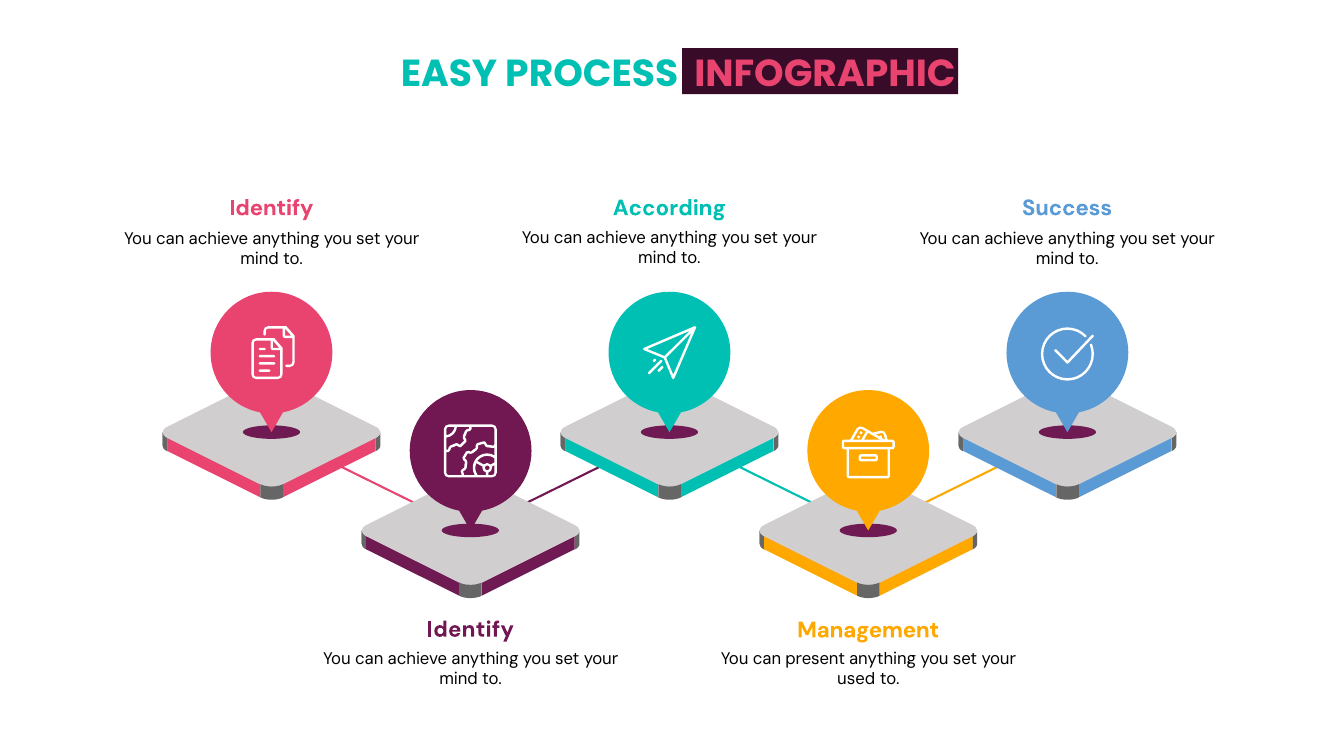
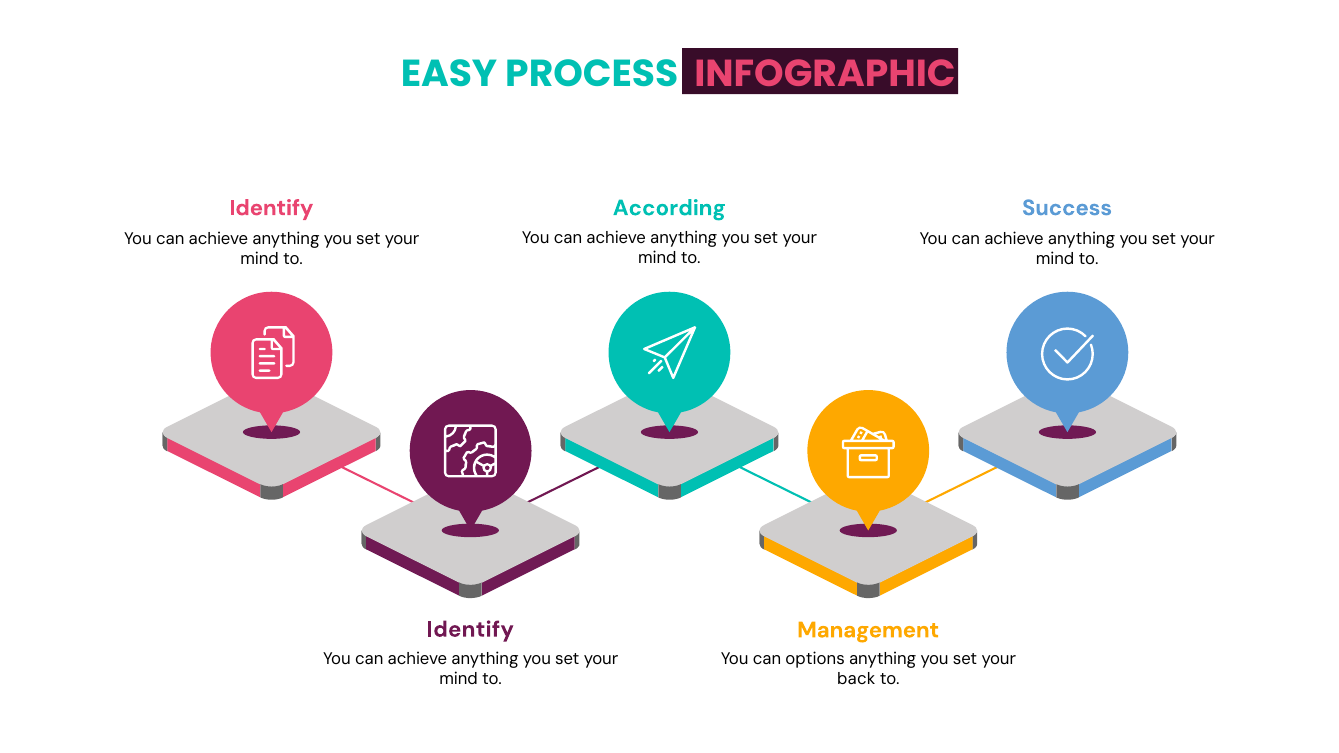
present: present -> options
used: used -> back
